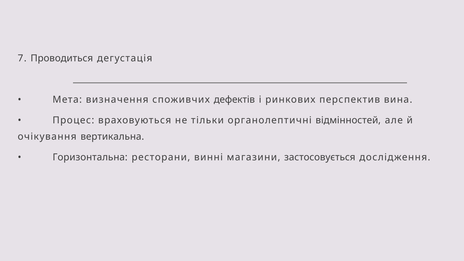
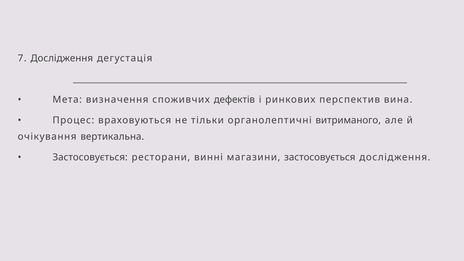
7 Проводиться: Проводиться -> Дослідження
відмінностей: відмінностей -> витриманого
Горизонтальна at (90, 157): Горизонтальна -> Застосовується
